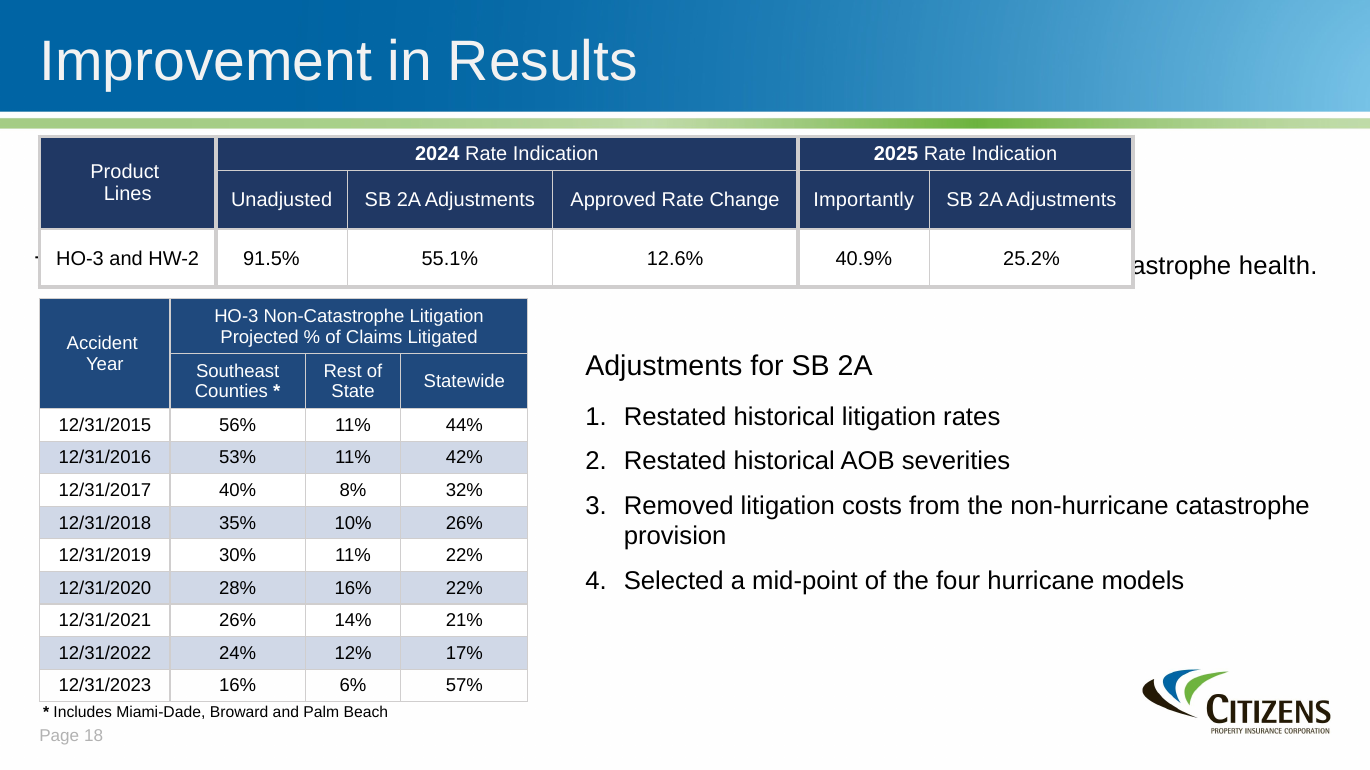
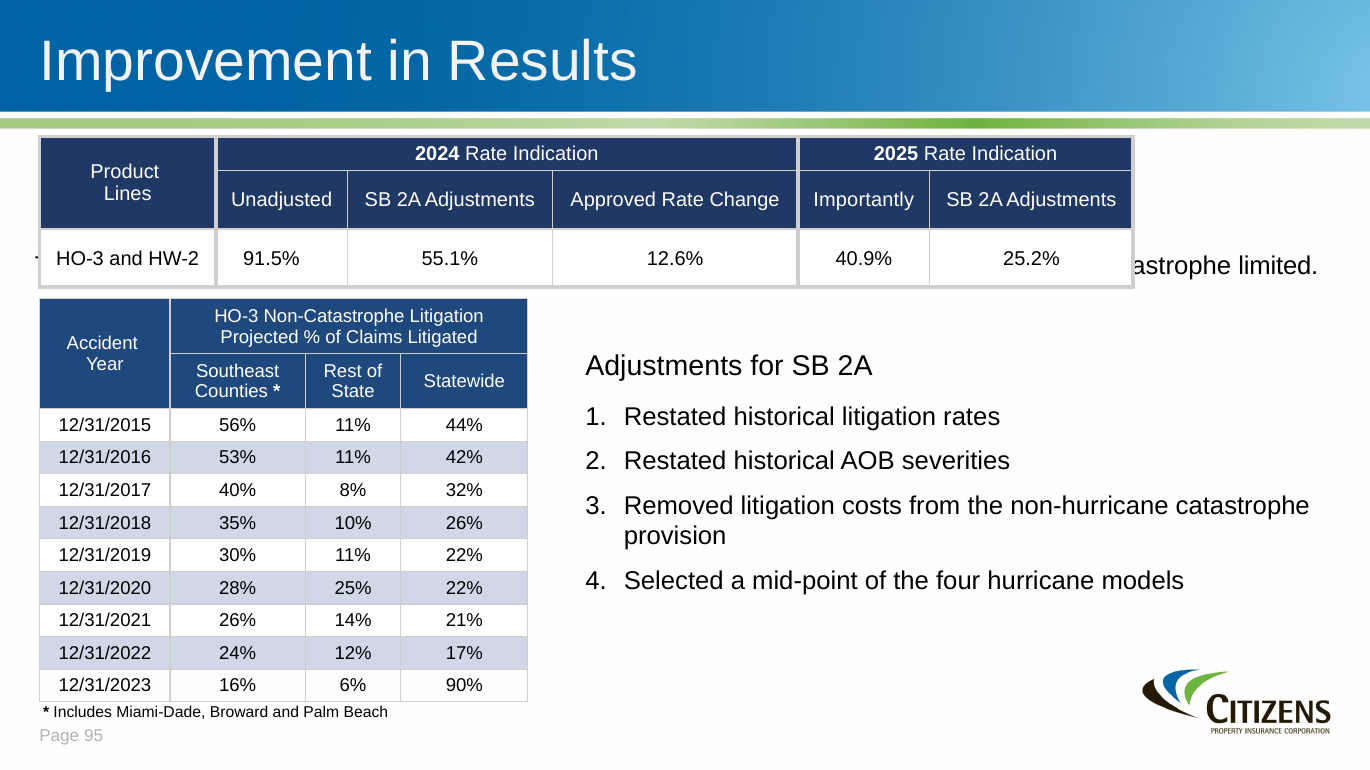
health: health -> limited
28% 16%: 16% -> 25%
57%: 57% -> 90%
18: 18 -> 95
